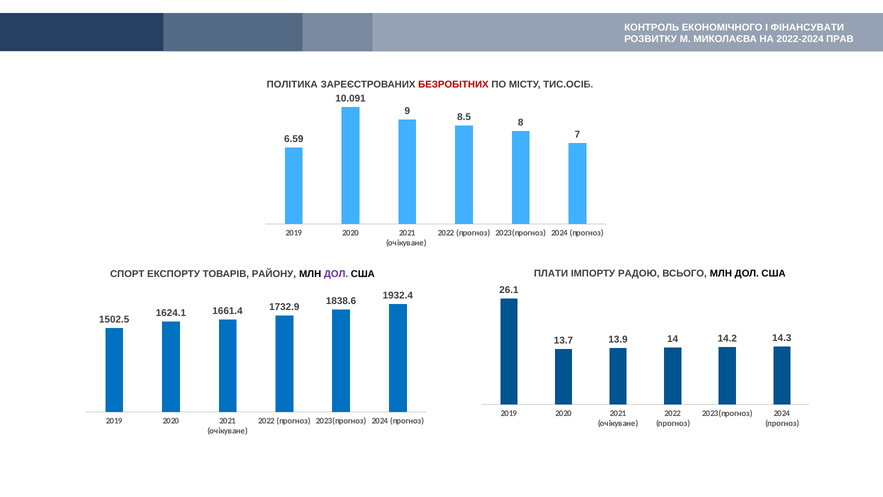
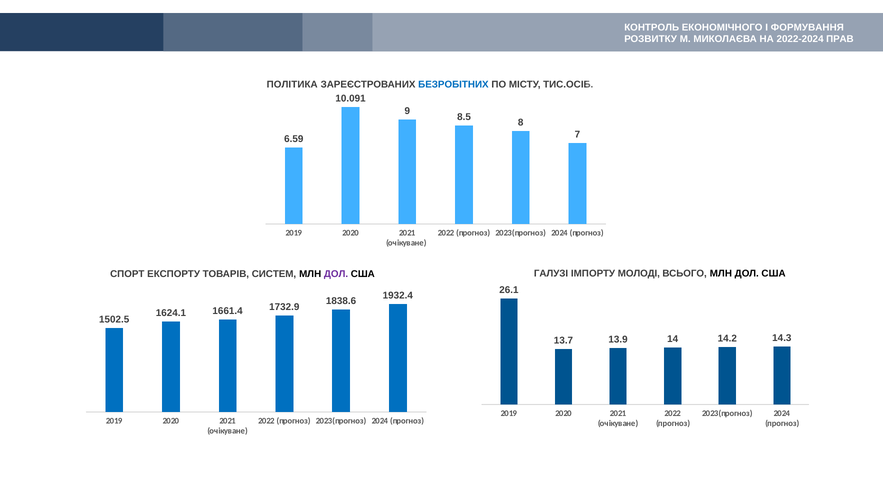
ФІНАНСУВАТИ: ФІНАНСУВАТИ -> ФОРМУВАННЯ
БЕЗРОБІТНИХ colour: red -> blue
ПЛАТИ: ПЛАТИ -> ГАЛУЗІ
РАДОЮ: РАДОЮ -> МОЛОДІ
РАЙОНУ: РАЙОНУ -> СИСТЕМ
